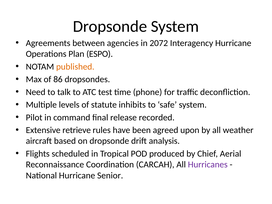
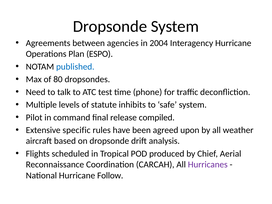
2072: 2072 -> 2004
published colour: orange -> blue
86: 86 -> 80
recorded: recorded -> compiled
retrieve: retrieve -> specific
Senior: Senior -> Follow
